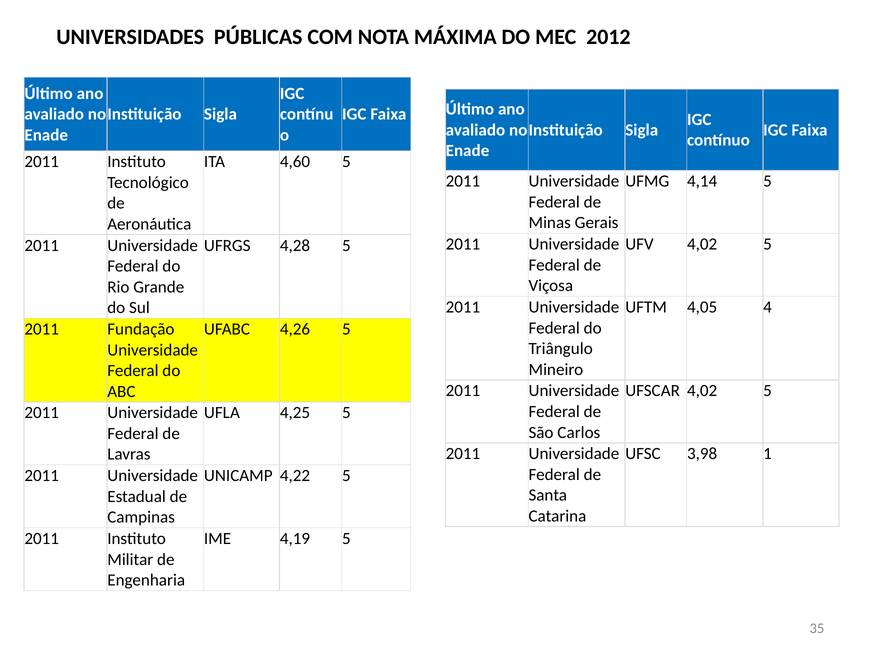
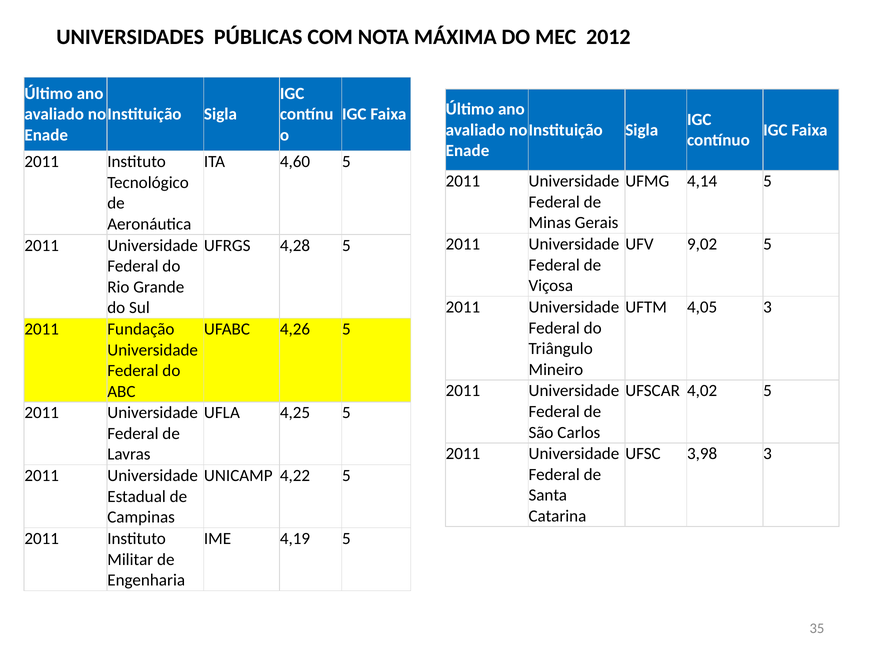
UFV 4,02: 4,02 -> 9,02
4,05 4: 4 -> 3
3,98 1: 1 -> 3
